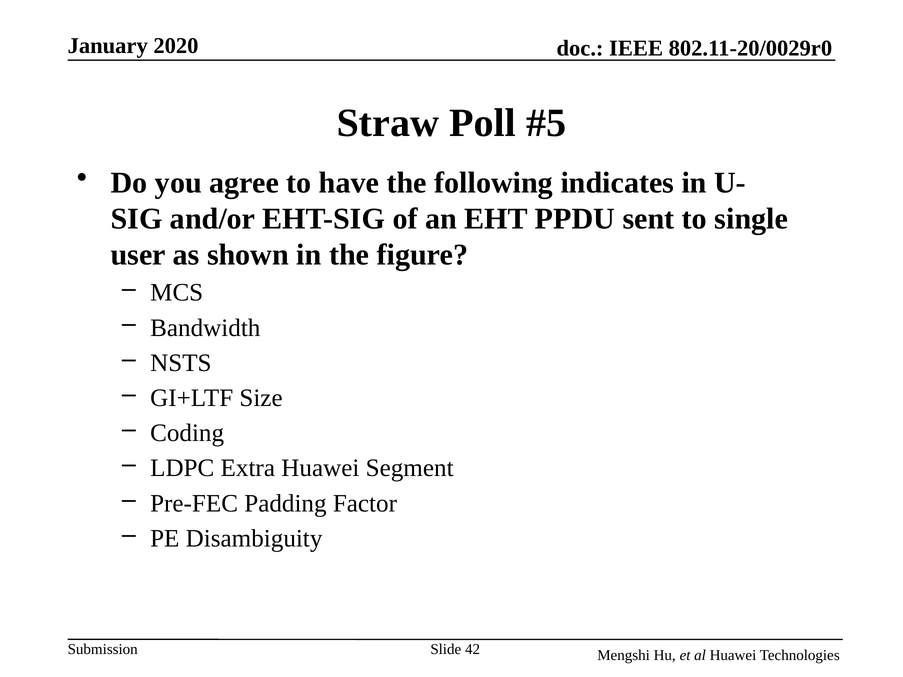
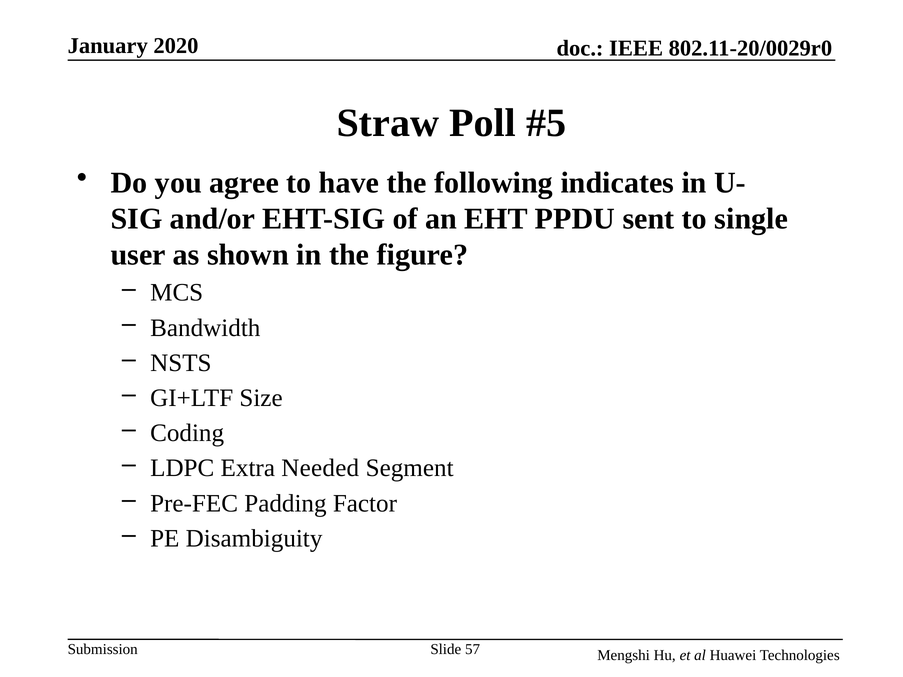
Extra Huawei: Huawei -> Needed
42: 42 -> 57
